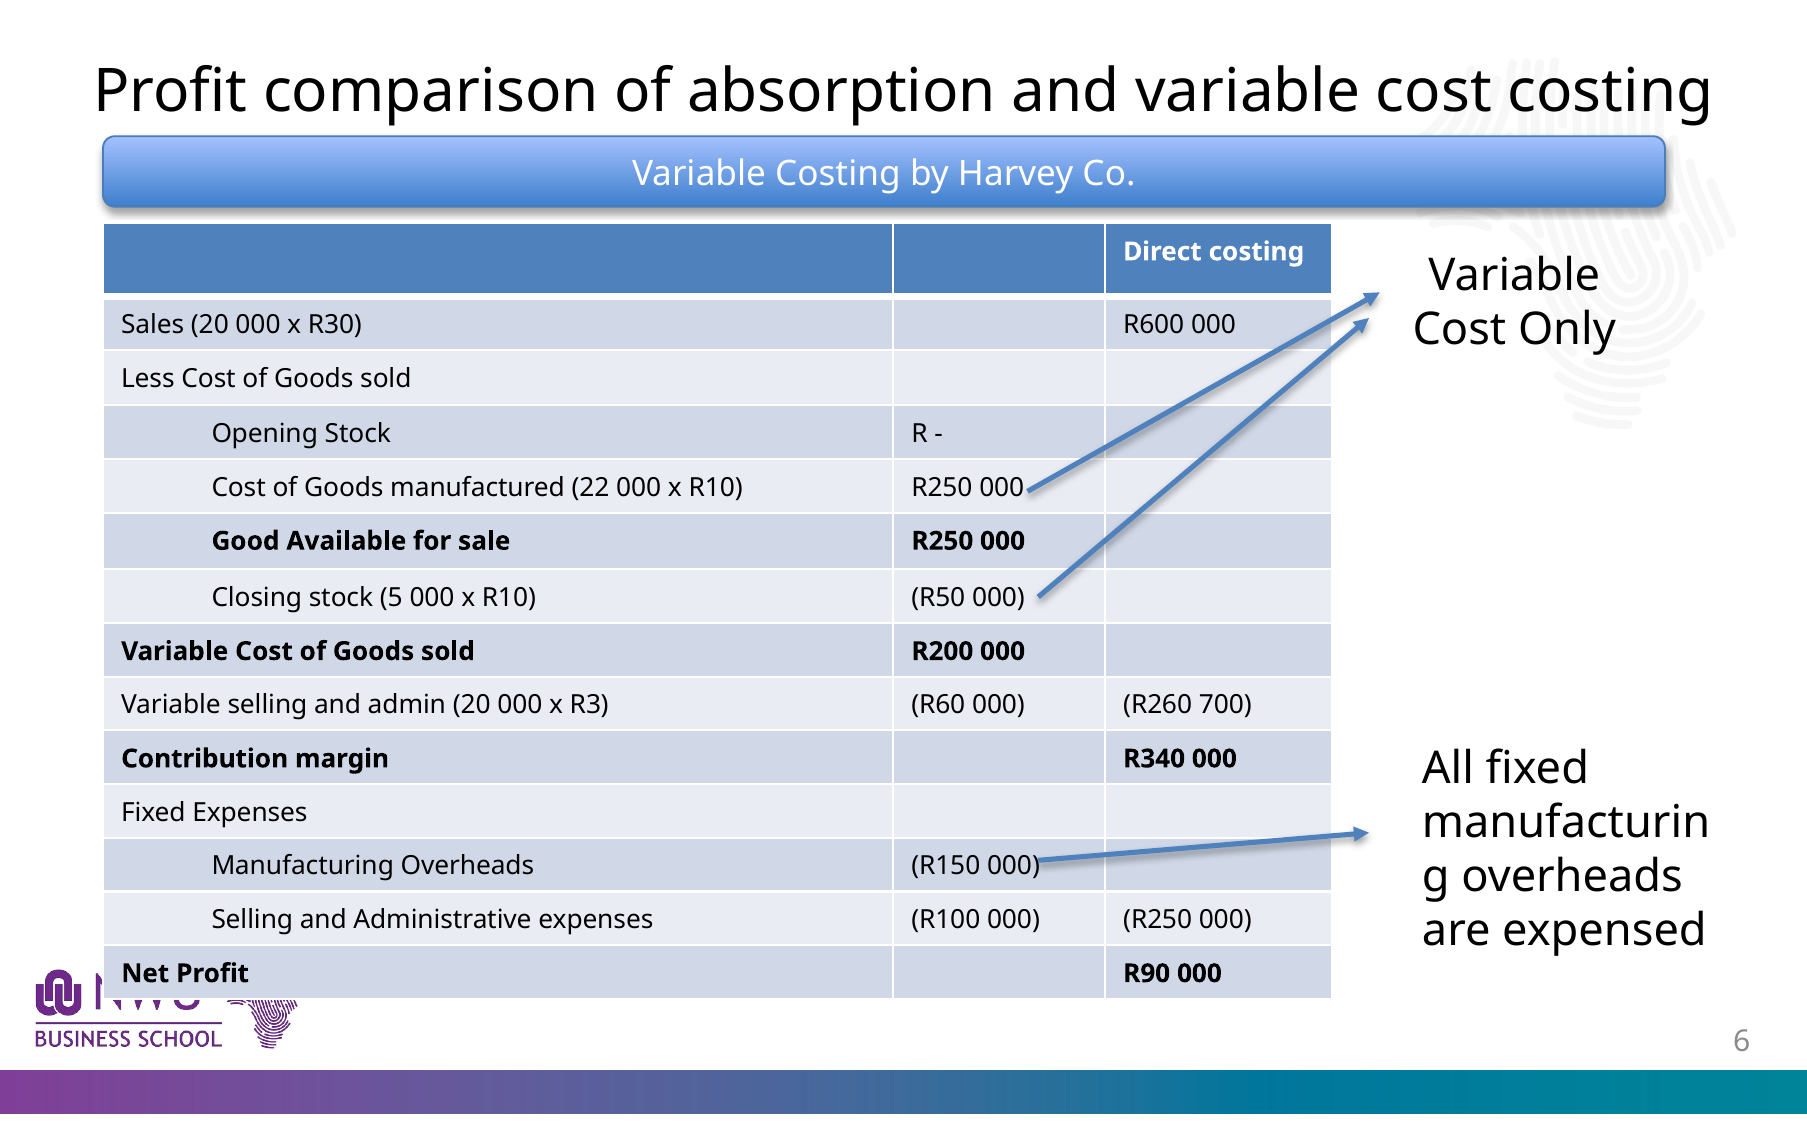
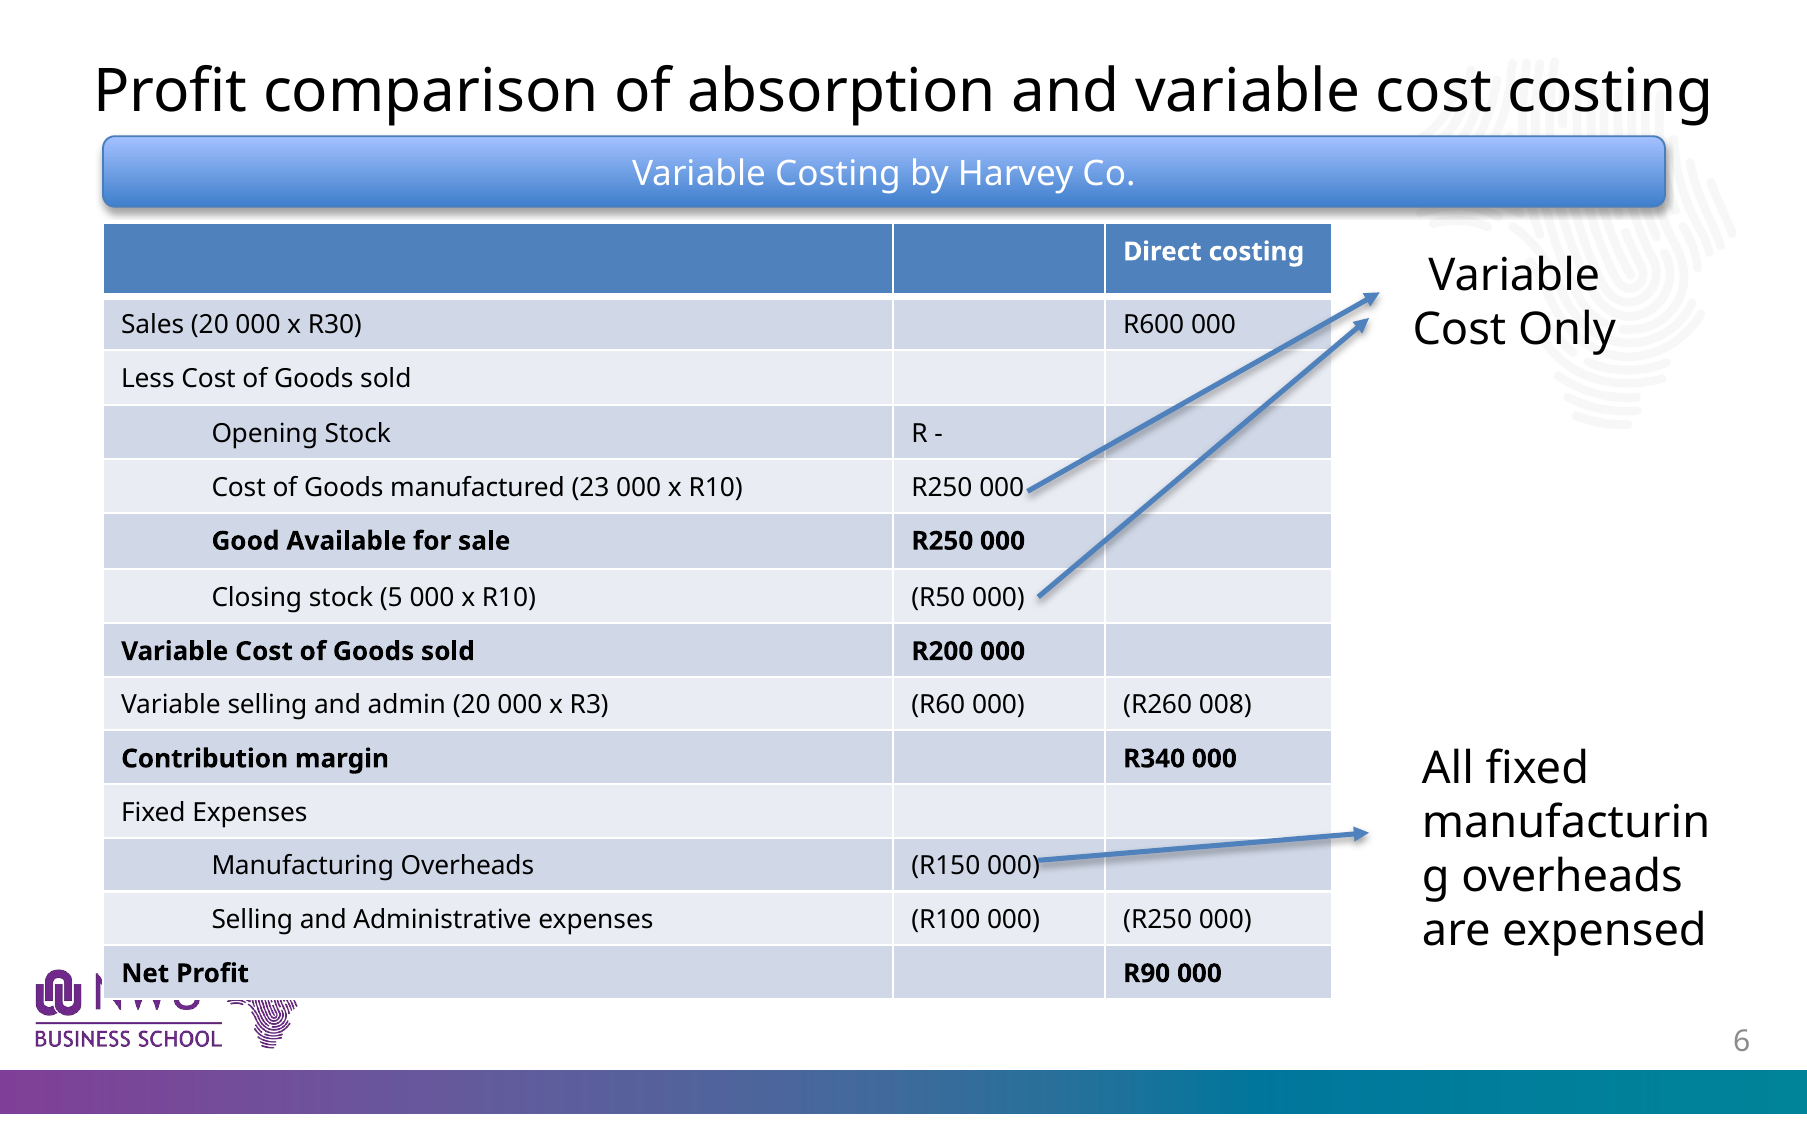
22: 22 -> 23
700: 700 -> 008
